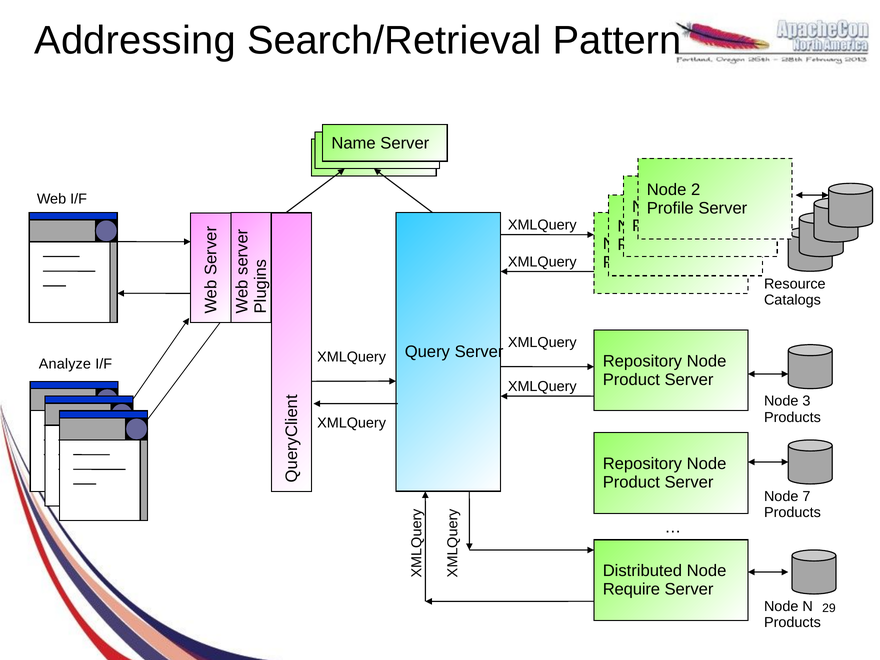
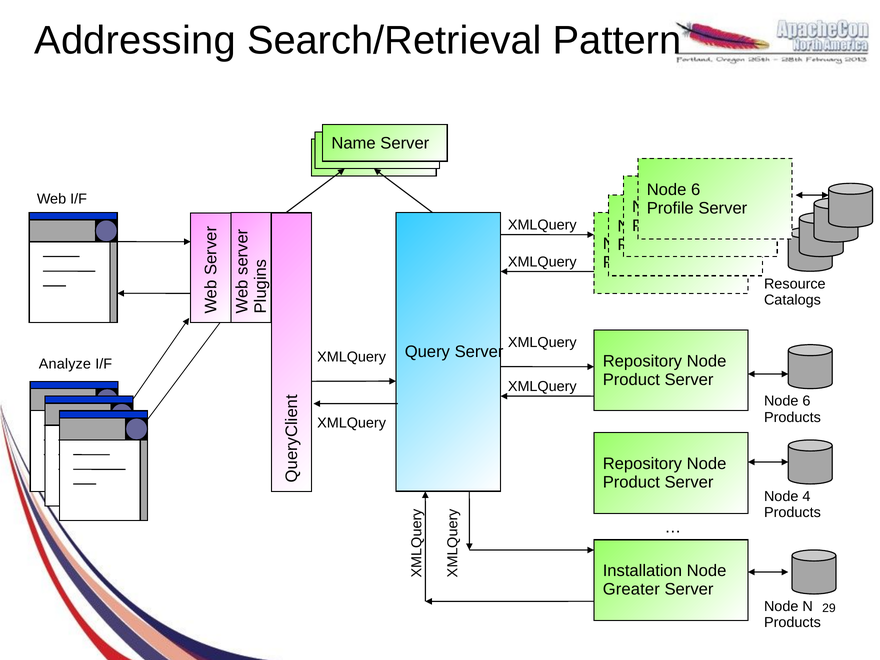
2 at (696, 190): 2 -> 6
3 at (806, 401): 3 -> 6
7: 7 -> 4
Distributed: Distributed -> Installation
Require: Require -> Greater
